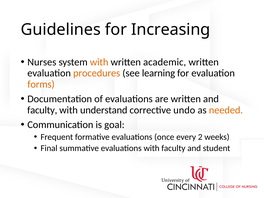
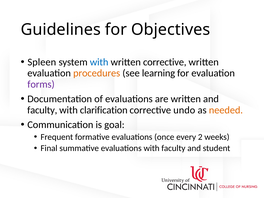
Increasing: Increasing -> Objectives
Nurses: Nurses -> Spleen
with at (99, 62) colour: orange -> blue
written academic: academic -> corrective
forms colour: orange -> purple
understand: understand -> clarification
